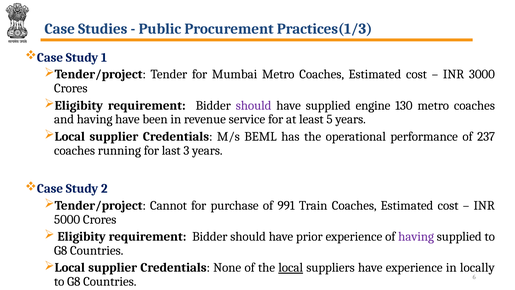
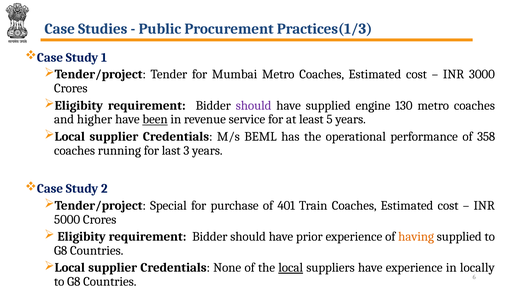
and having: having -> higher
been underline: none -> present
237: 237 -> 358
Cannot: Cannot -> Special
991: 991 -> 401
having at (416, 236) colour: purple -> orange
